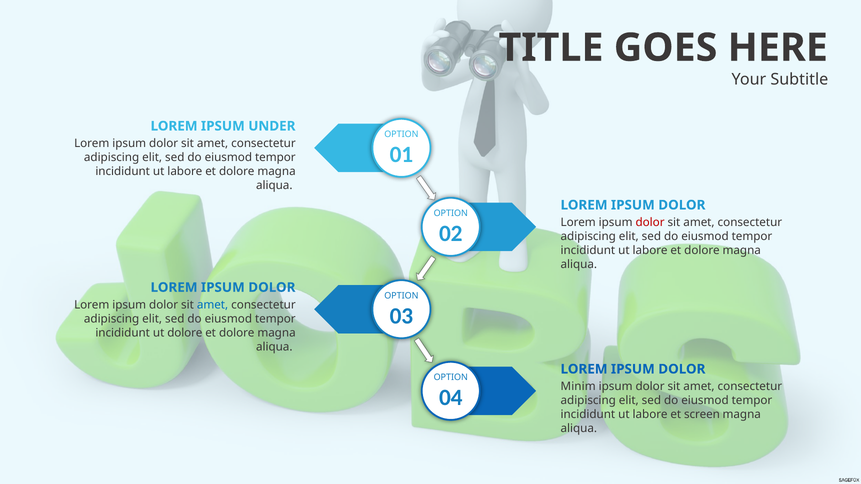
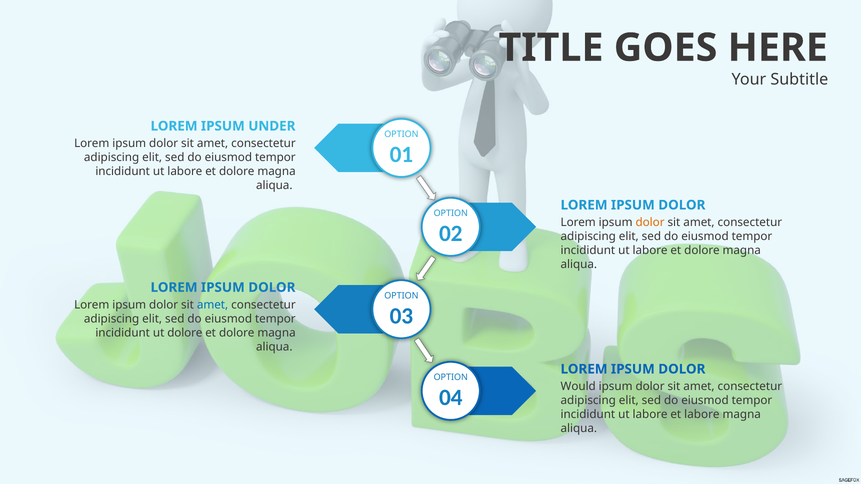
dolor at (650, 222) colour: red -> orange
Minim: Minim -> Would
et screen: screen -> labore
